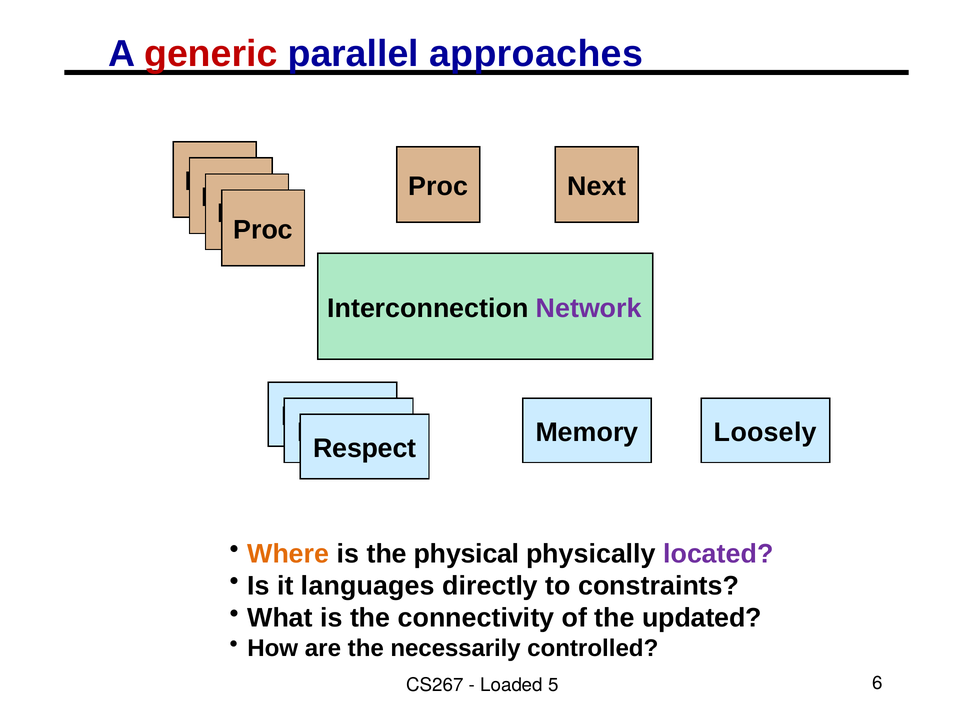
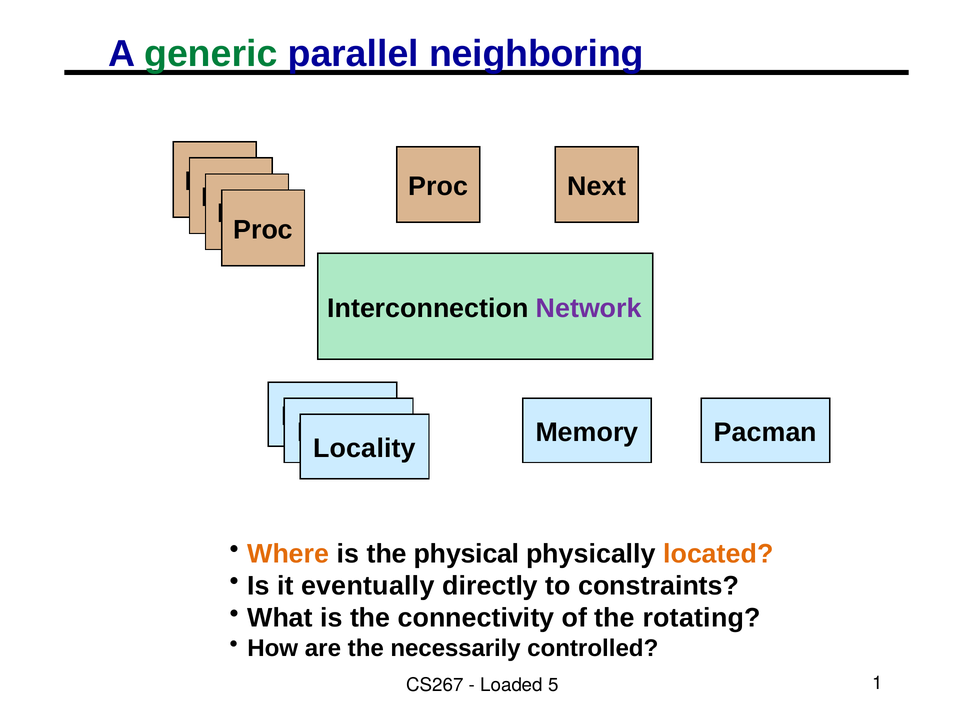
generic colour: red -> green
approaches: approaches -> neighboring
Loosely: Loosely -> Pacman
Respect: Respect -> Locality
located colour: purple -> orange
languages: languages -> eventually
updated: updated -> rotating
6: 6 -> 1
